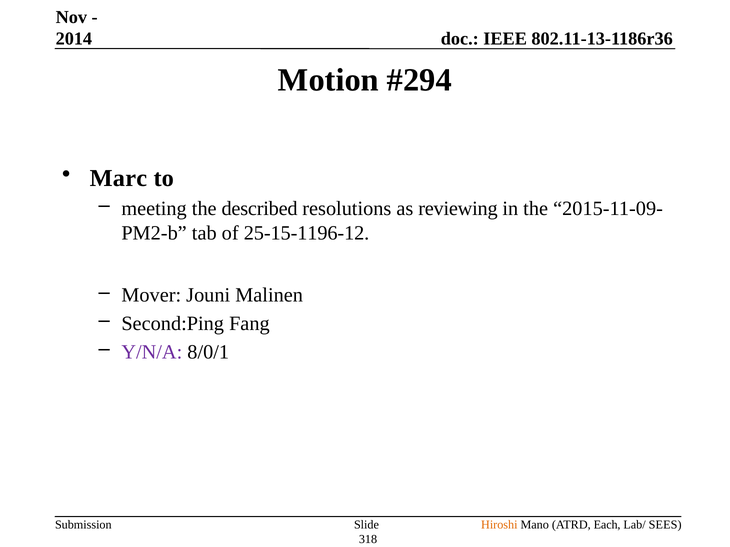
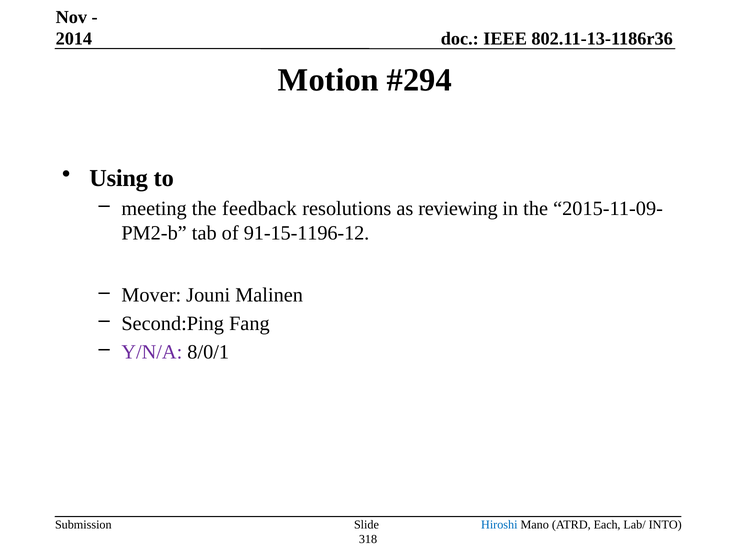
Marc: Marc -> Using
described: described -> feedback
25-15-1196-12: 25-15-1196-12 -> 91-15-1196-12
Hiroshi colour: orange -> blue
SEES: SEES -> INTO
